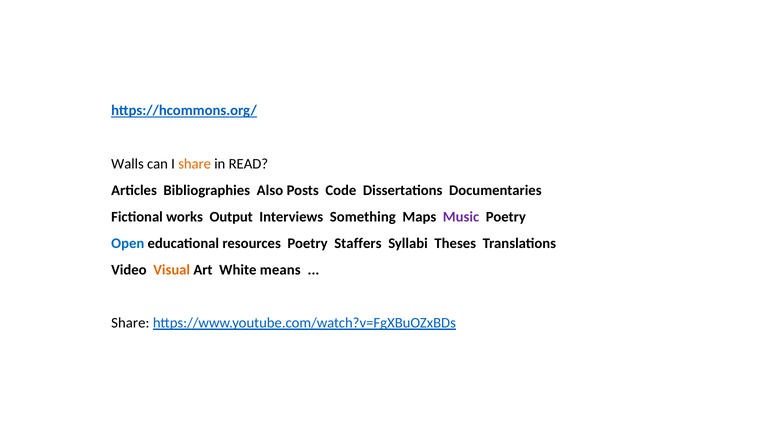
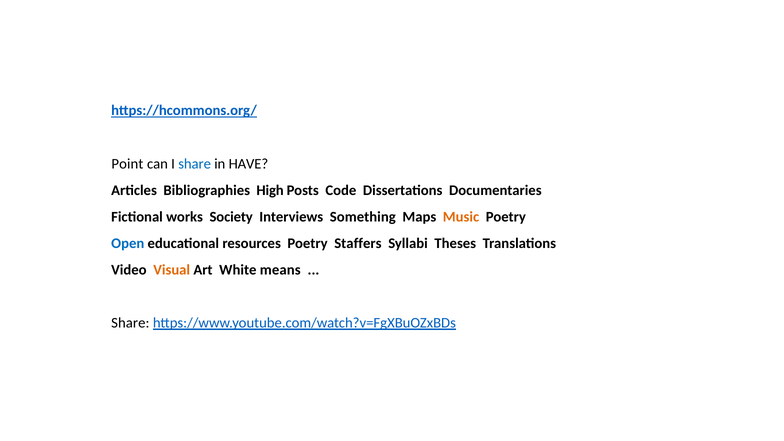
Walls: Walls -> Point
share at (195, 164) colour: orange -> blue
READ: READ -> HAVE
Also: Also -> High
Output: Output -> Society
Music colour: purple -> orange
